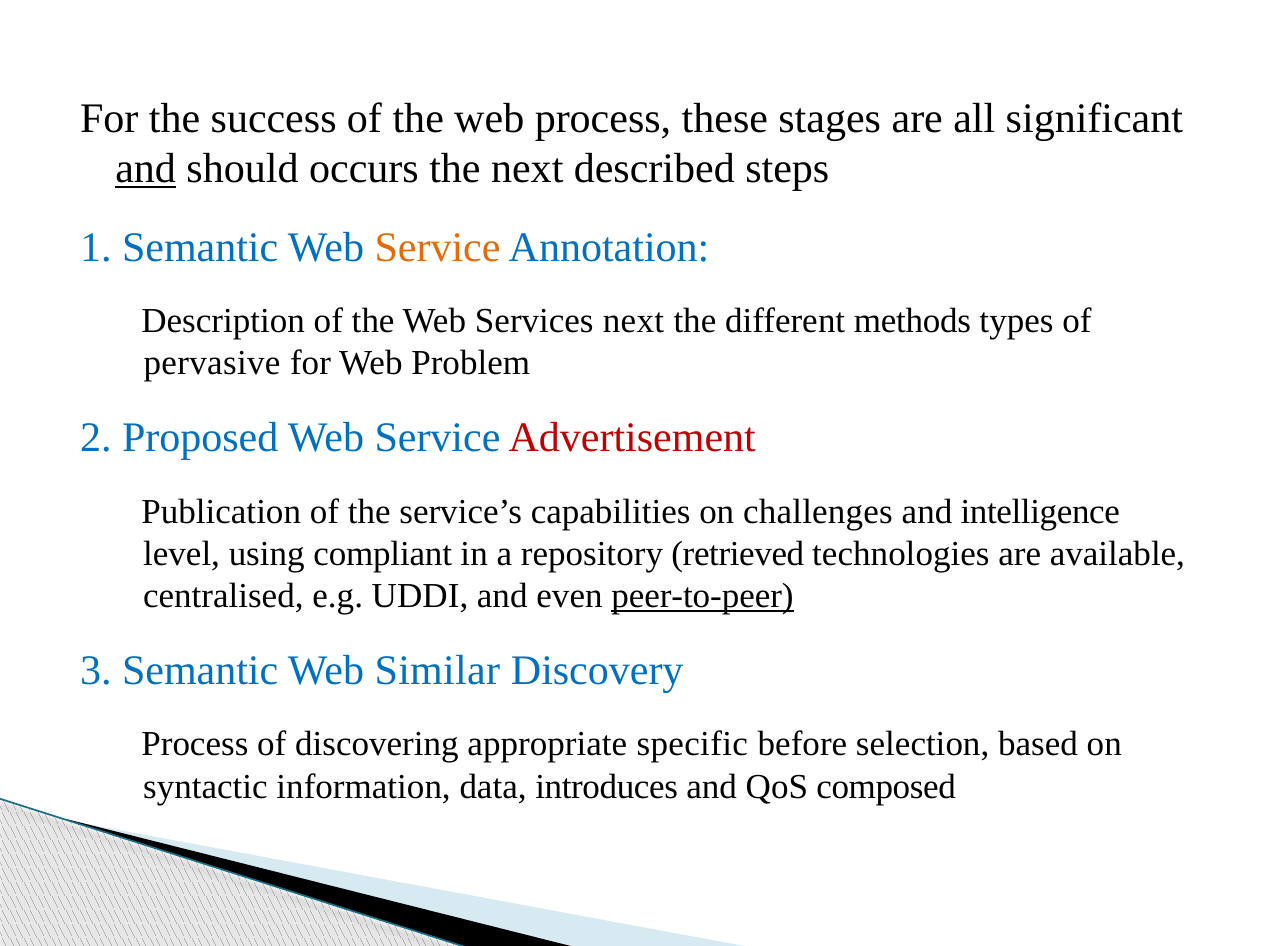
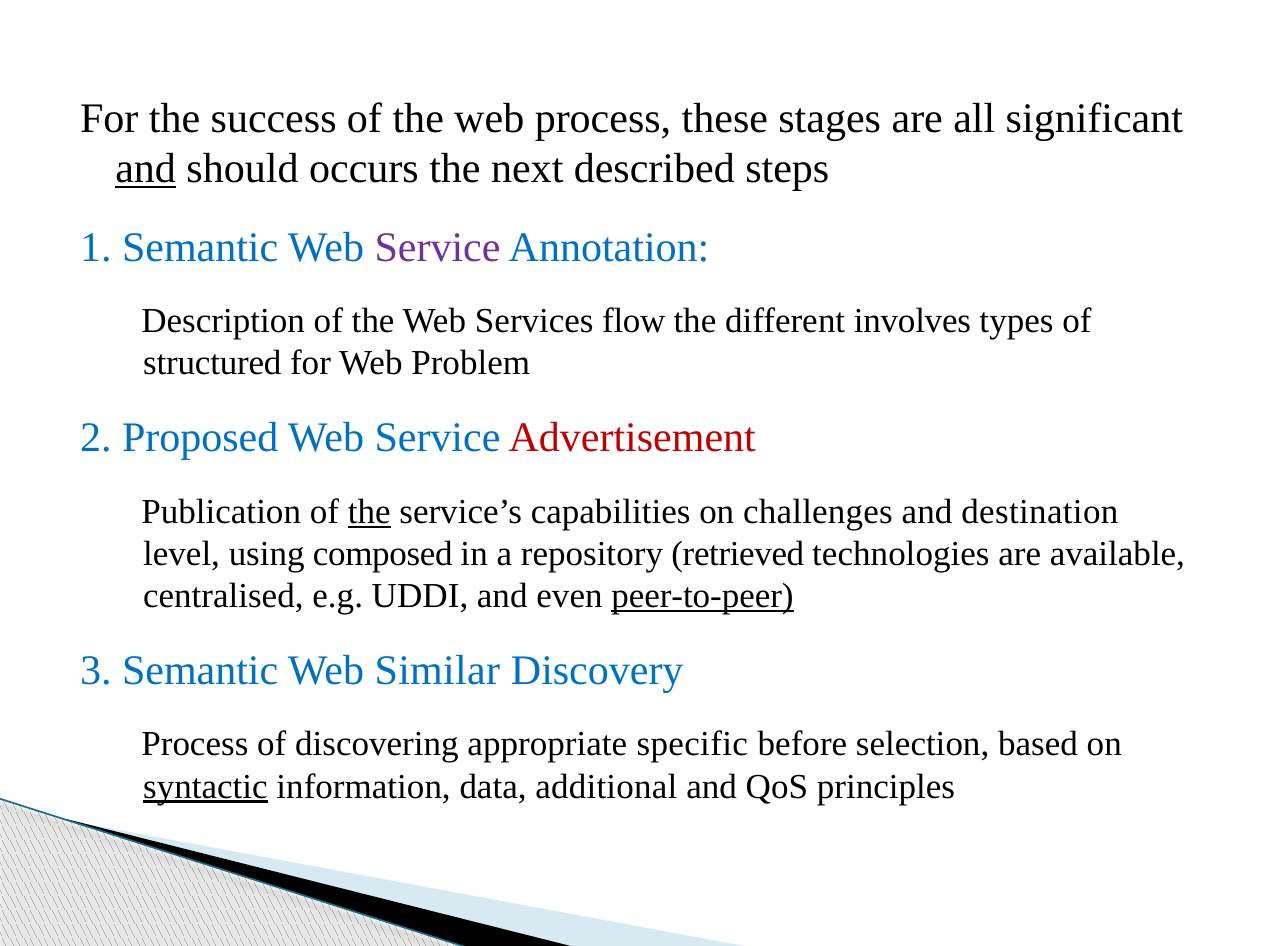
Service at (437, 247) colour: orange -> purple
Services next: next -> flow
methods: methods -> involves
pervasive: pervasive -> structured
the at (369, 512) underline: none -> present
intelligence: intelligence -> destination
compliant: compliant -> composed
syntactic underline: none -> present
introduces: introduces -> additional
composed: composed -> principles
